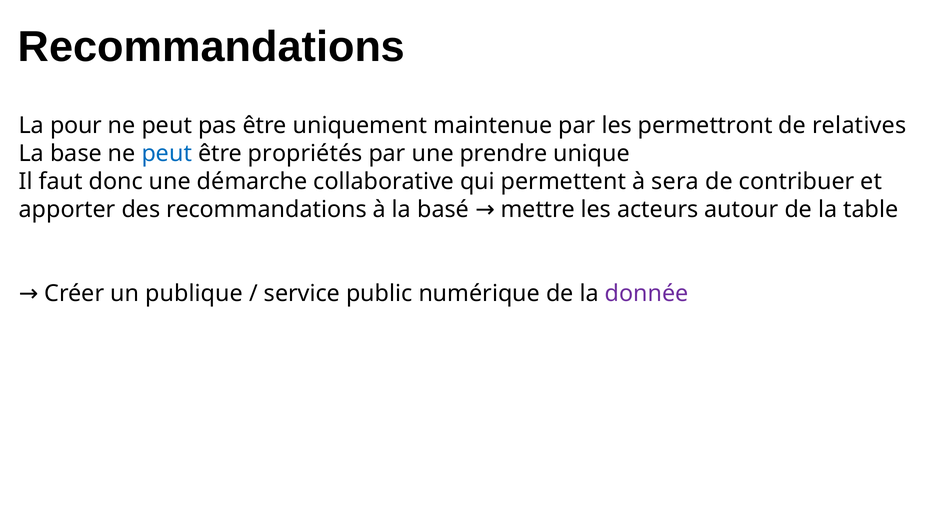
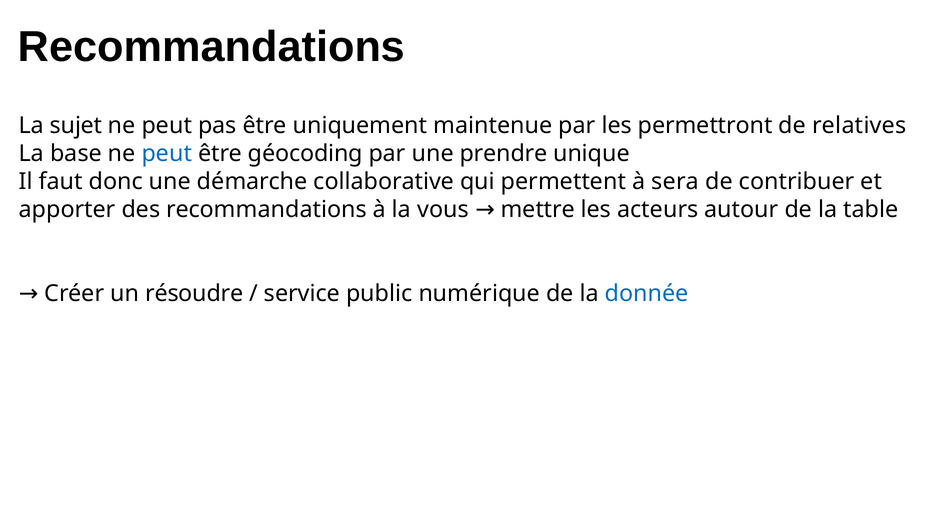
pour: pour -> sujet
propriétés: propriétés -> géocoding
basé: basé -> vous
publique: publique -> résoudre
donnée colour: purple -> blue
